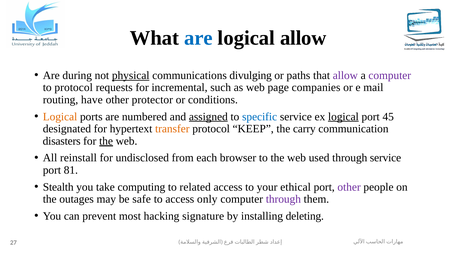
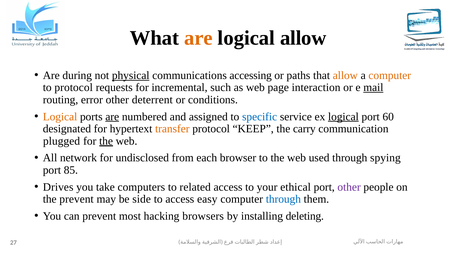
are at (198, 38) colour: blue -> orange
divulging: divulging -> accessing
allow at (345, 75) colour: purple -> orange
computer at (390, 75) colour: purple -> orange
companies: companies -> interaction
mail underline: none -> present
have: have -> error
protector: protector -> deterrent
are at (112, 116) underline: none -> present
assigned underline: present -> none
45: 45 -> 60
disasters: disasters -> plugged
reinstall: reinstall -> network
through service: service -> spying
81: 81 -> 85
Stealth: Stealth -> Drives
computing: computing -> computers
the outages: outages -> prevent
safe: safe -> side
only: only -> easy
through at (283, 199) colour: purple -> blue
signature: signature -> browsers
